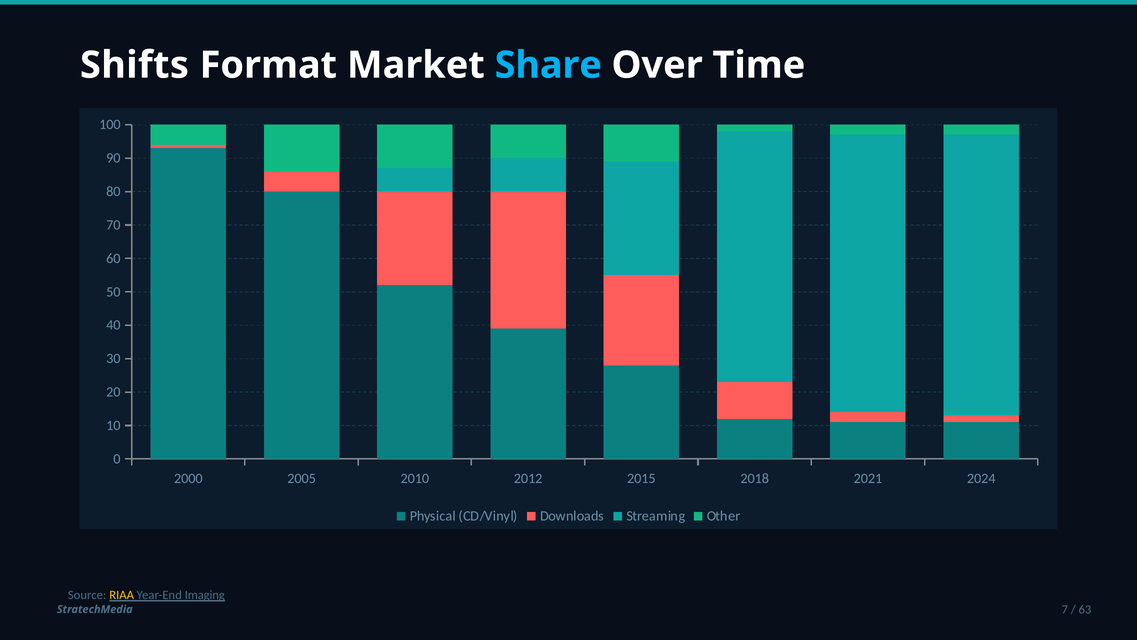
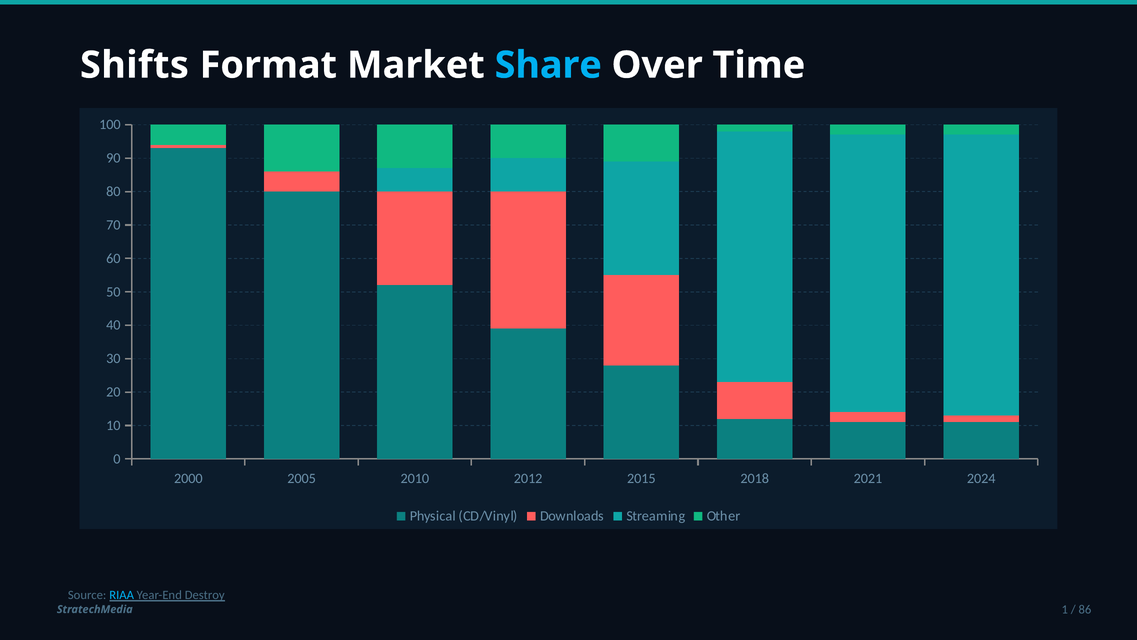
RIAA colour: yellow -> light blue
Imaging: Imaging -> Destroy
7: 7 -> 1
63: 63 -> 86
